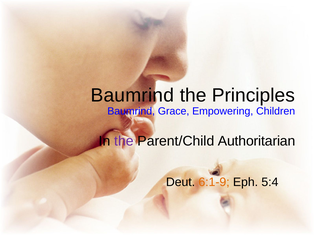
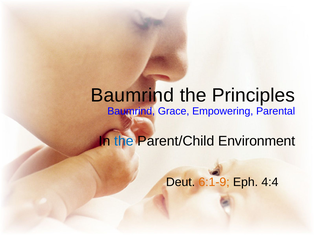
Children: Children -> Parental
the at (124, 141) colour: purple -> blue
Authoritarian: Authoritarian -> Environment
5:4: 5:4 -> 4:4
